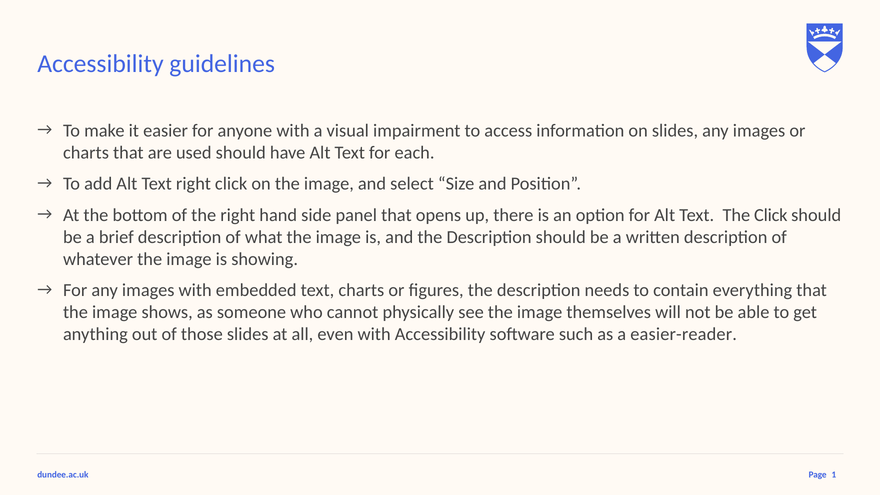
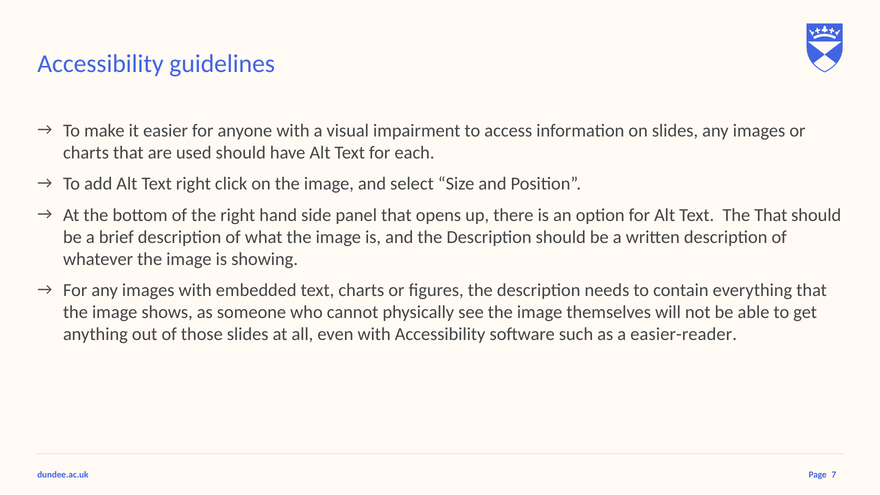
The Click: Click -> That
1: 1 -> 7
